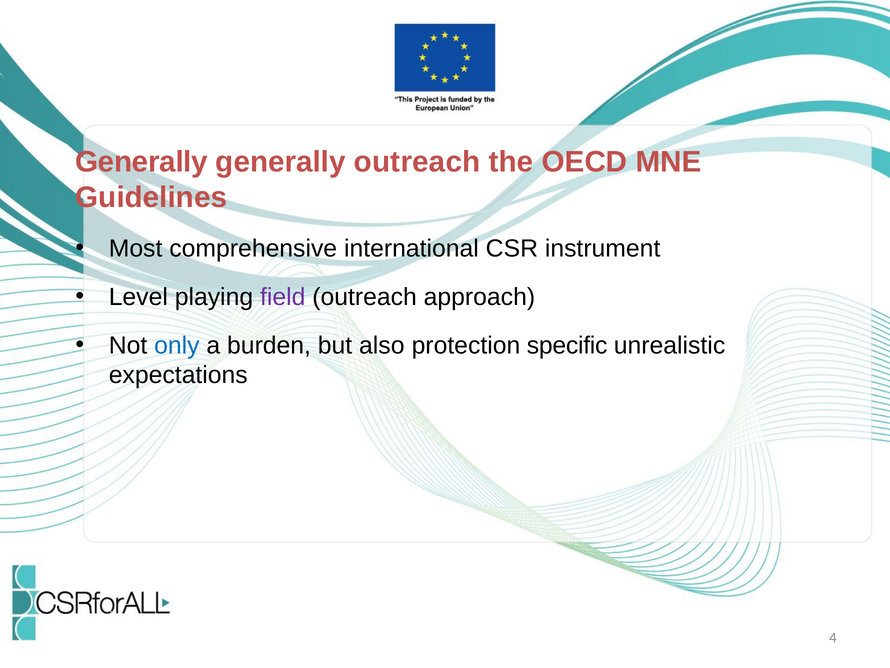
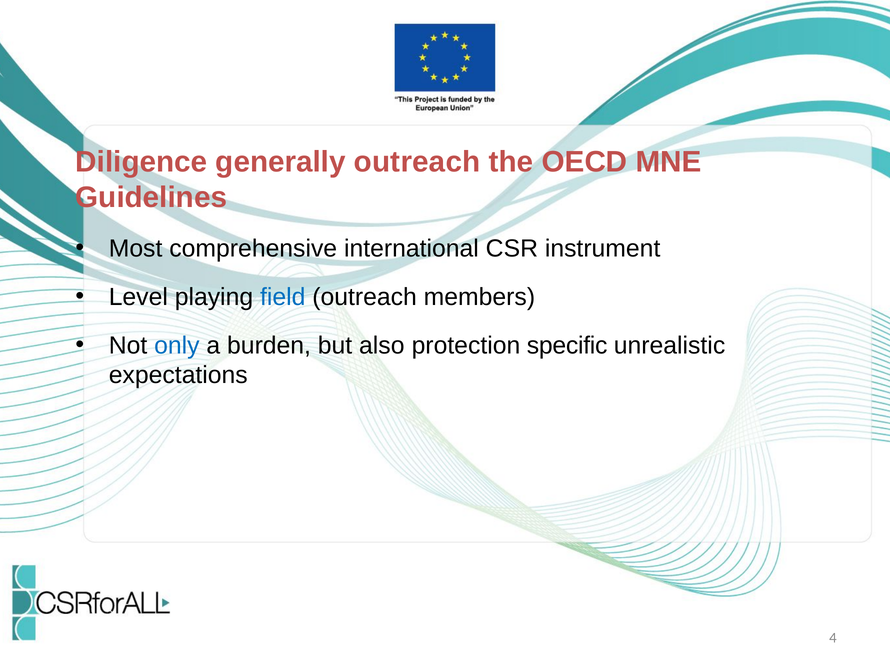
Generally at (142, 162): Generally -> Diligence
field colour: purple -> blue
approach: approach -> members
